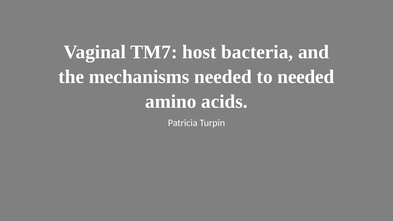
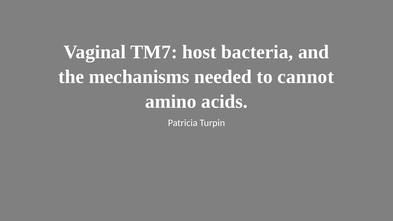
to needed: needed -> cannot
